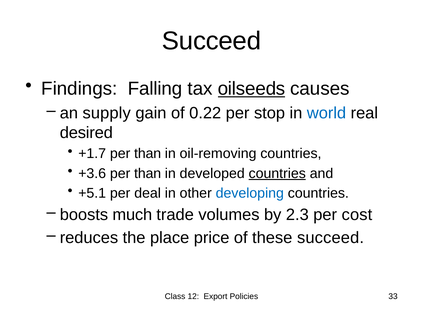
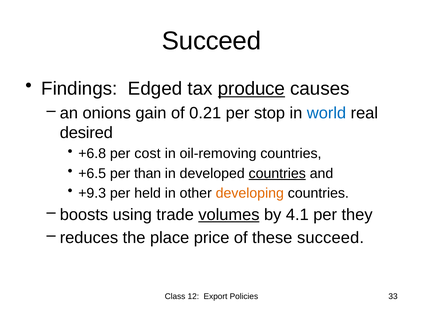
Falling: Falling -> Edged
oilseeds: oilseeds -> produce
supply: supply -> onions
0.22: 0.22 -> 0.21
+1.7: +1.7 -> +6.8
than at (148, 154): than -> cost
+3.6: +3.6 -> +6.5
+5.1: +5.1 -> +9.3
deal: deal -> held
developing colour: blue -> orange
much: much -> using
volumes underline: none -> present
2.3: 2.3 -> 4.1
cost: cost -> they
